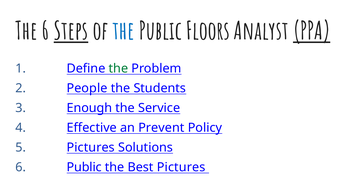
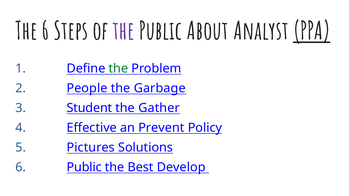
Steps underline: present -> none
the at (123, 31) colour: blue -> purple
Floors: Floors -> About
Students: Students -> Garbage
Enough: Enough -> Student
Service: Service -> Gather
Best Pictures: Pictures -> Develop
